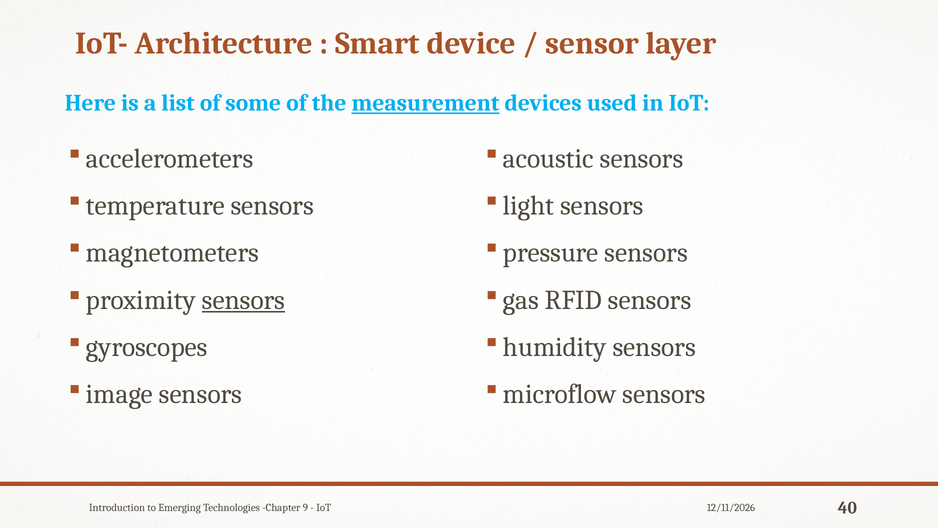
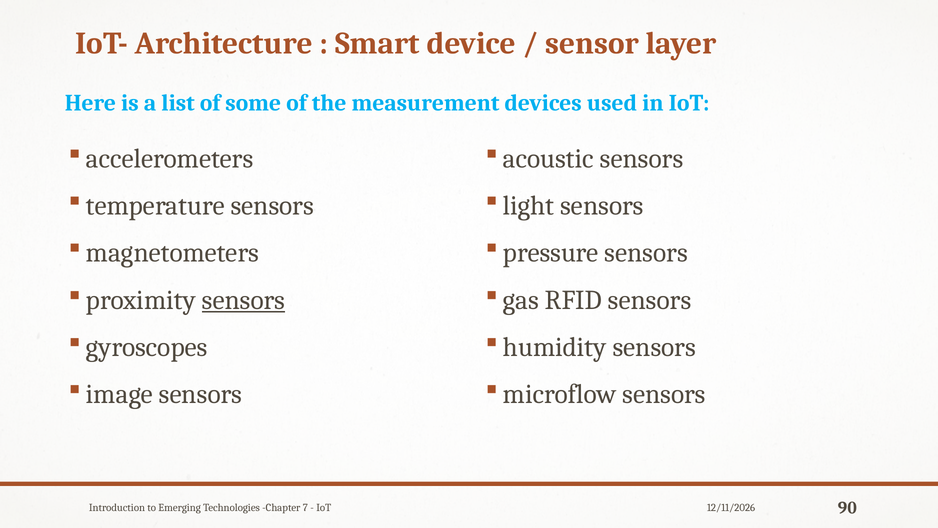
measurement underline: present -> none
9: 9 -> 7
40: 40 -> 90
